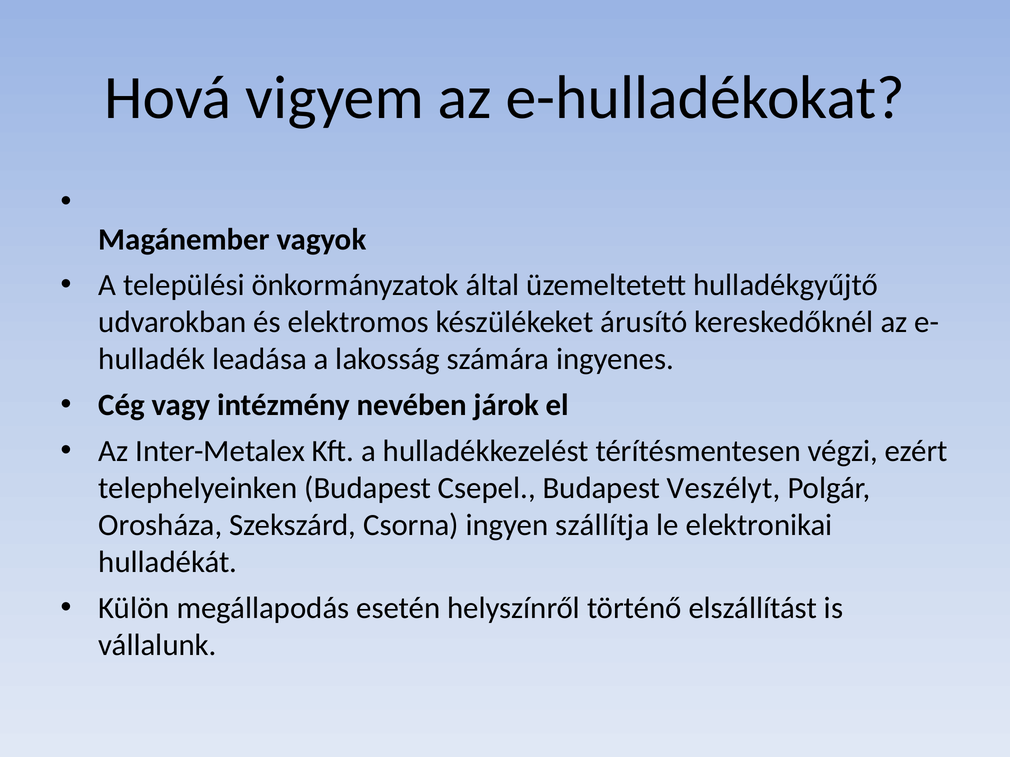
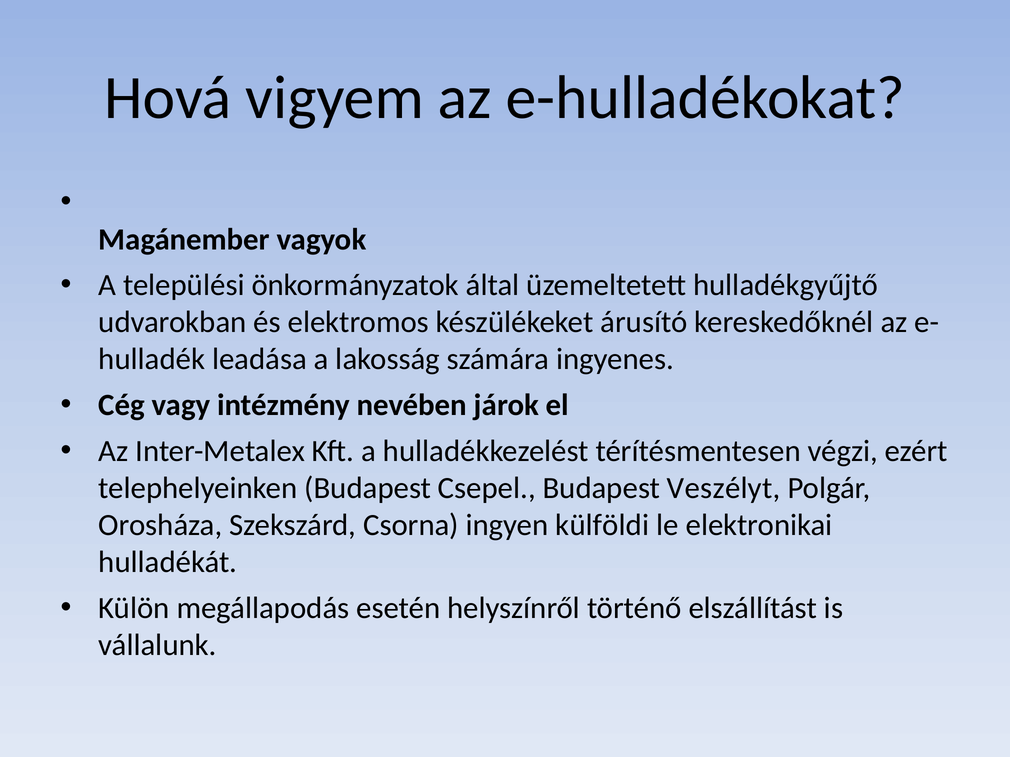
szállítja: szállítja -> külföldi
